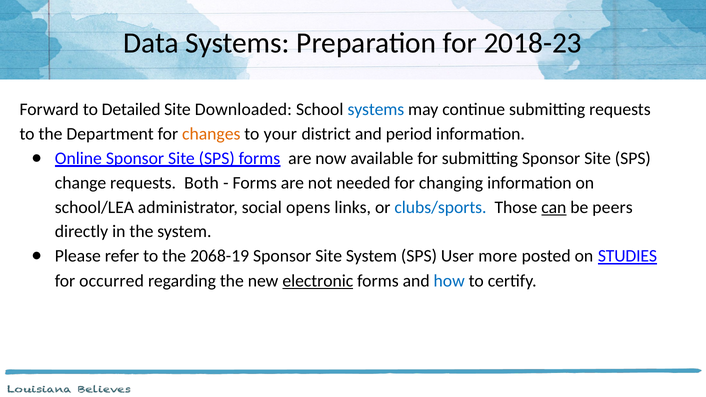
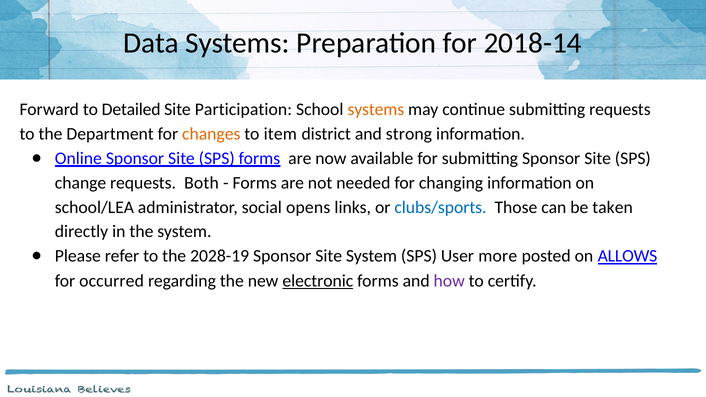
2018-23: 2018-23 -> 2018-14
Downloaded: Downloaded -> Participation
systems at (376, 110) colour: blue -> orange
your: your -> item
period: period -> strong
can underline: present -> none
peers: peers -> taken
2068-19: 2068-19 -> 2028-19
STUDIES: STUDIES -> ALLOWS
how colour: blue -> purple
